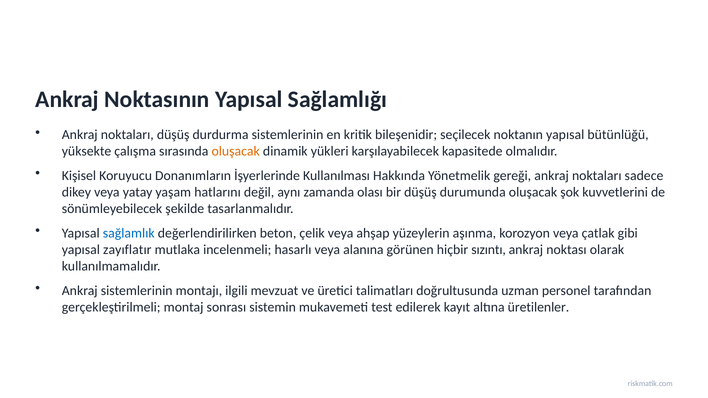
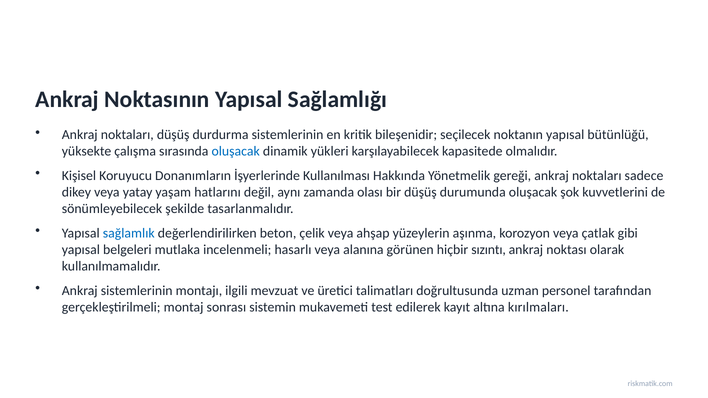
oluşacak at (236, 151) colour: orange -> blue
zayıflatır: zayıflatır -> belgeleri
üretilenler: üretilenler -> kırılmaları
